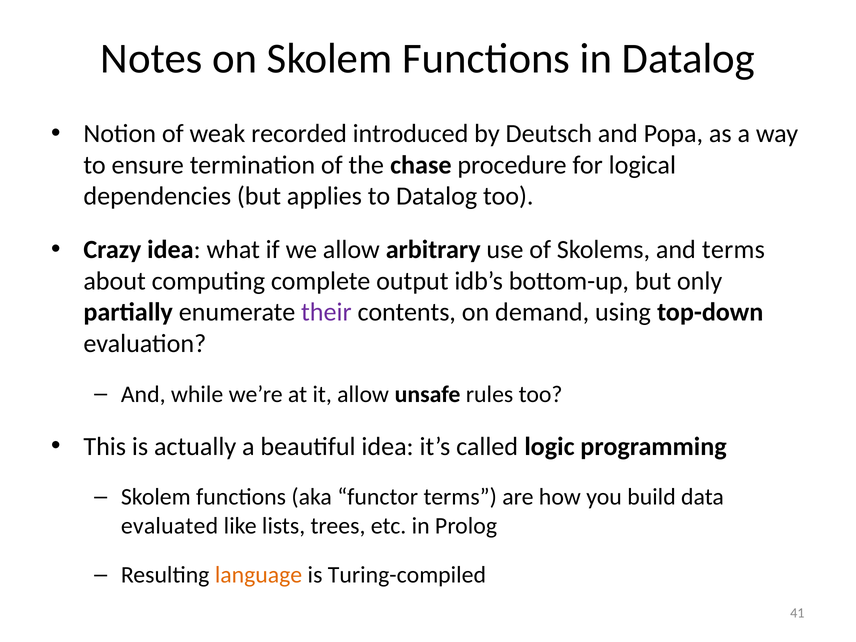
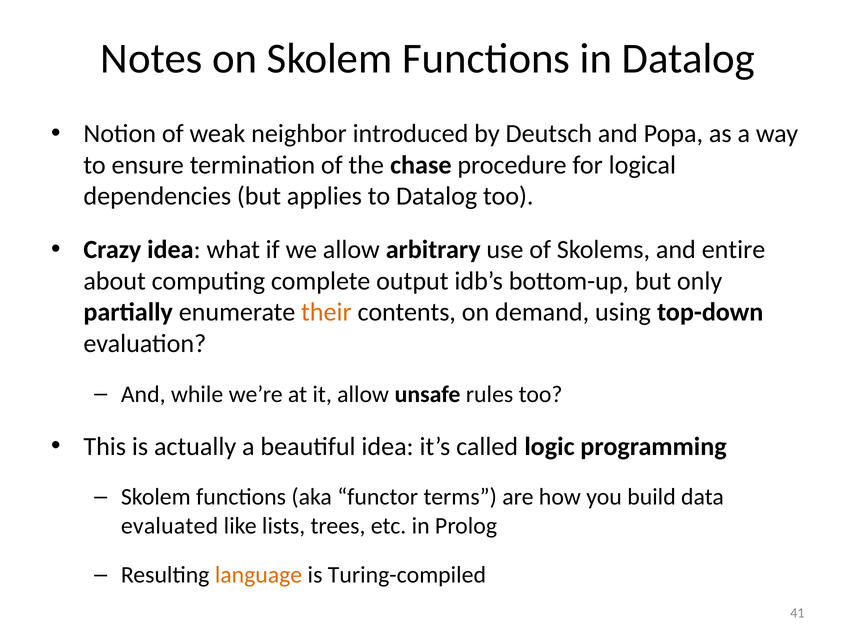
recorded: recorded -> neighbor
and terms: terms -> entire
their colour: purple -> orange
